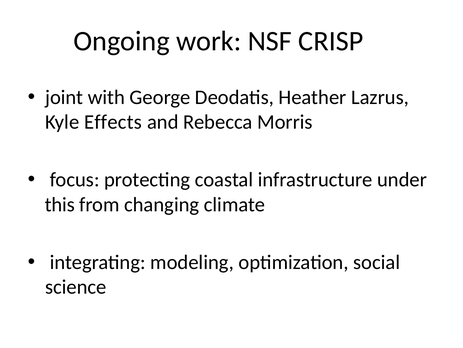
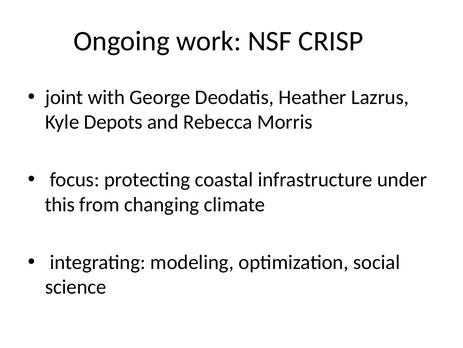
Effects: Effects -> Depots
